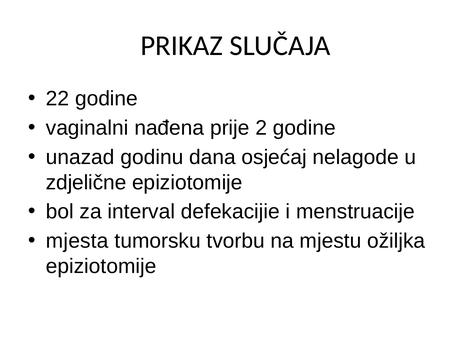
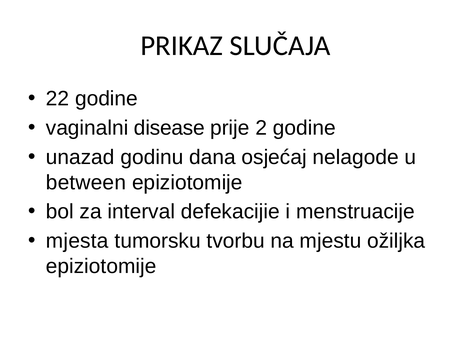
nađena: nađena -> disease
zdjelične: zdjelične -> between
